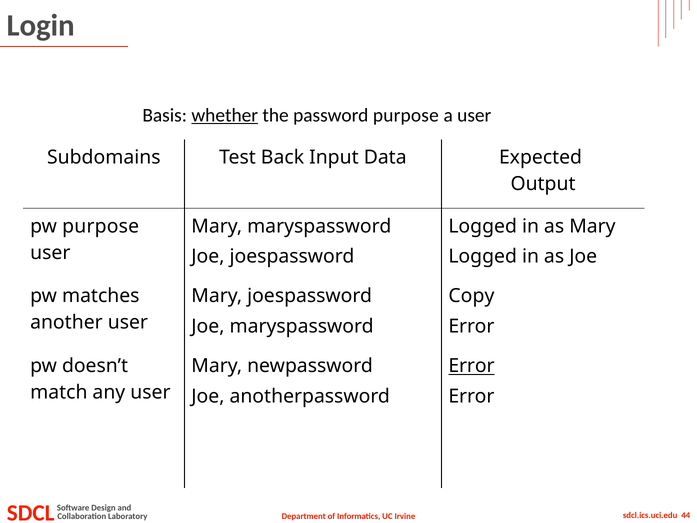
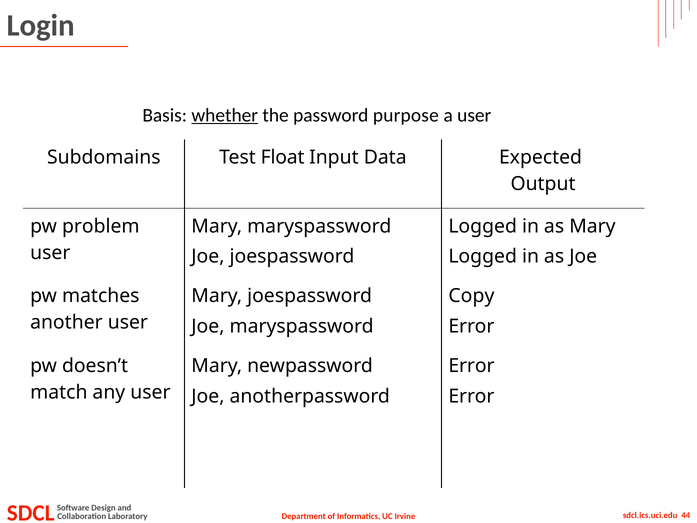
Back: Back -> Float
pw purpose: purpose -> problem
Error at (471, 366) underline: present -> none
